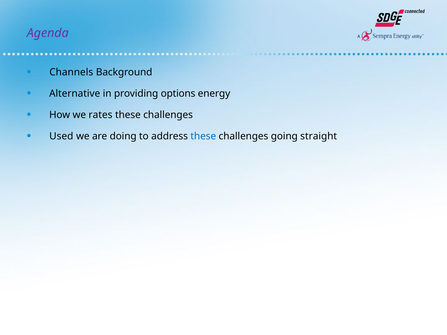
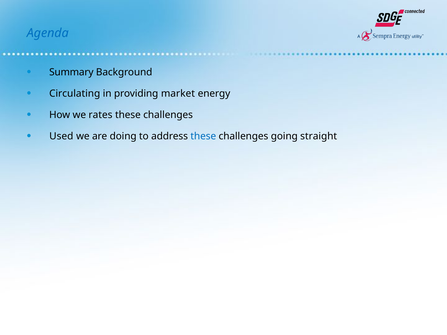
Agenda colour: purple -> blue
Channels: Channels -> Summary
Alternative: Alternative -> Circulating
options: options -> market
